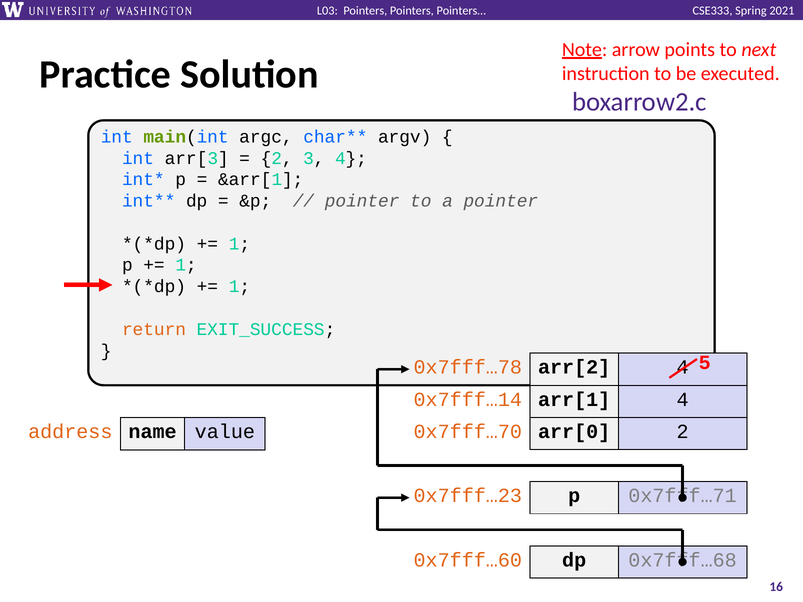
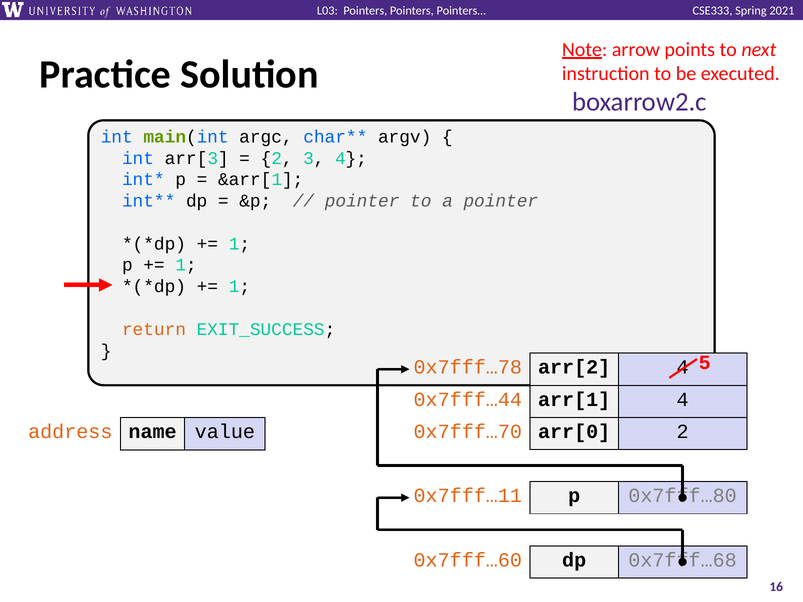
0x7fff…14: 0x7fff…14 -> 0x7fff…44
0x7fff…23: 0x7fff…23 -> 0x7fff…11
0x7fff…71: 0x7fff…71 -> 0x7fff…80
